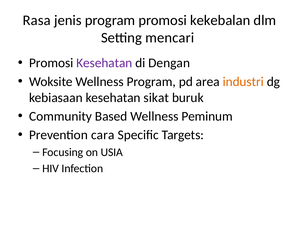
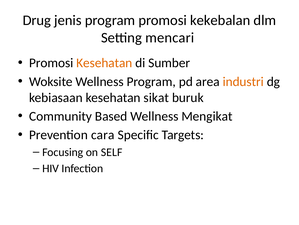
Rasa: Rasa -> Drug
Kesehatan at (104, 63) colour: purple -> orange
Dengan: Dengan -> Sumber
Peminum: Peminum -> Mengikat
USIA: USIA -> SELF
